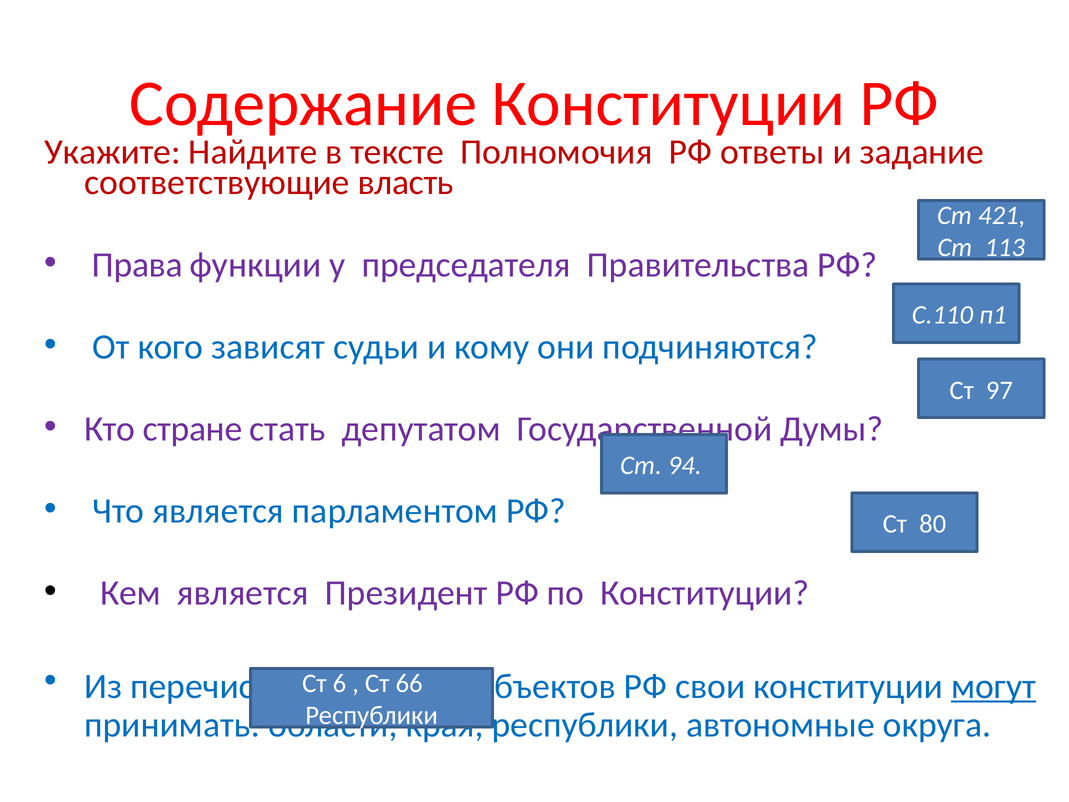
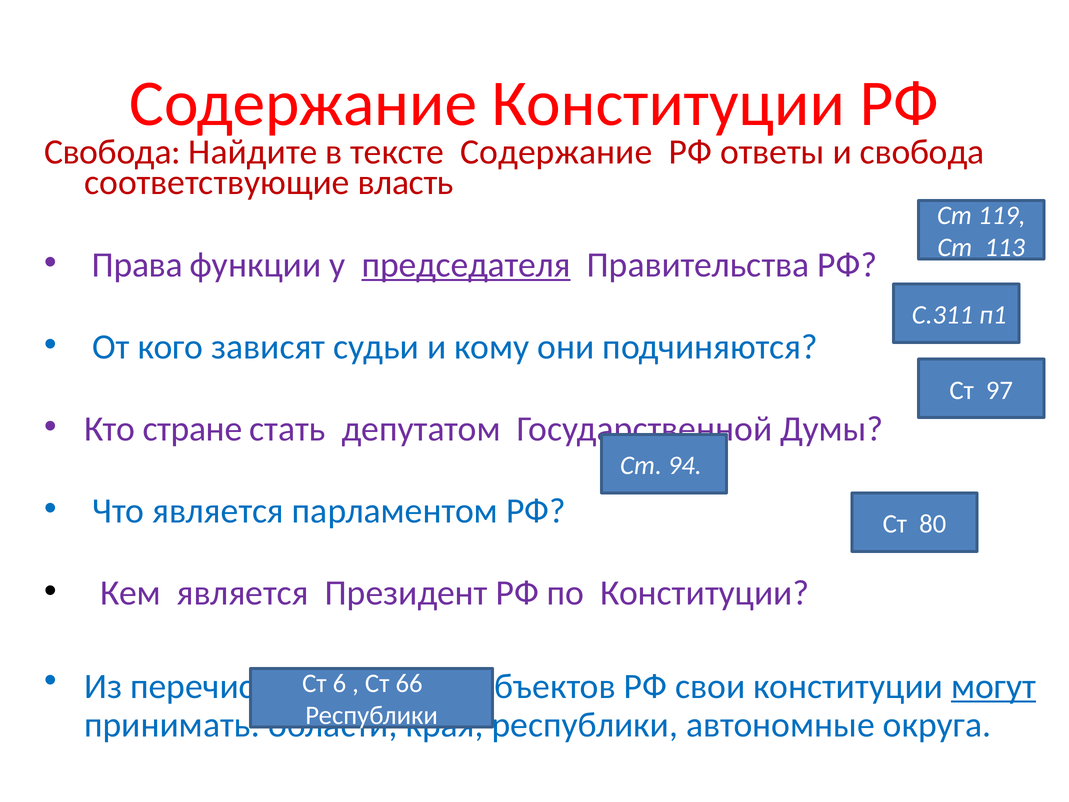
Укажите at (112, 152): Укажите -> Свобода
тексте Полномочия: Полномочия -> Содержание
и задание: задание -> свобода
421: 421 -> 119
председателя underline: none -> present
С.110: С.110 -> С.311
